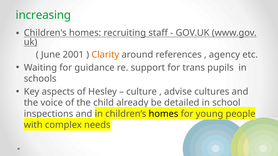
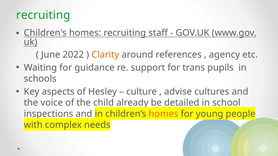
increasing at (43, 15): increasing -> recruiting
2001: 2001 -> 2022
homes at (163, 114) colour: black -> orange
